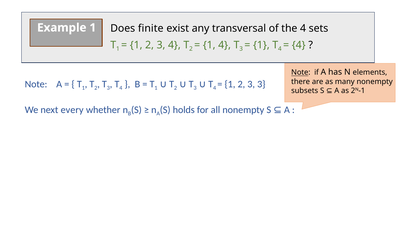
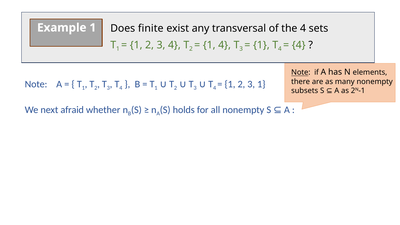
3 3: 3 -> 1
every: every -> afraid
